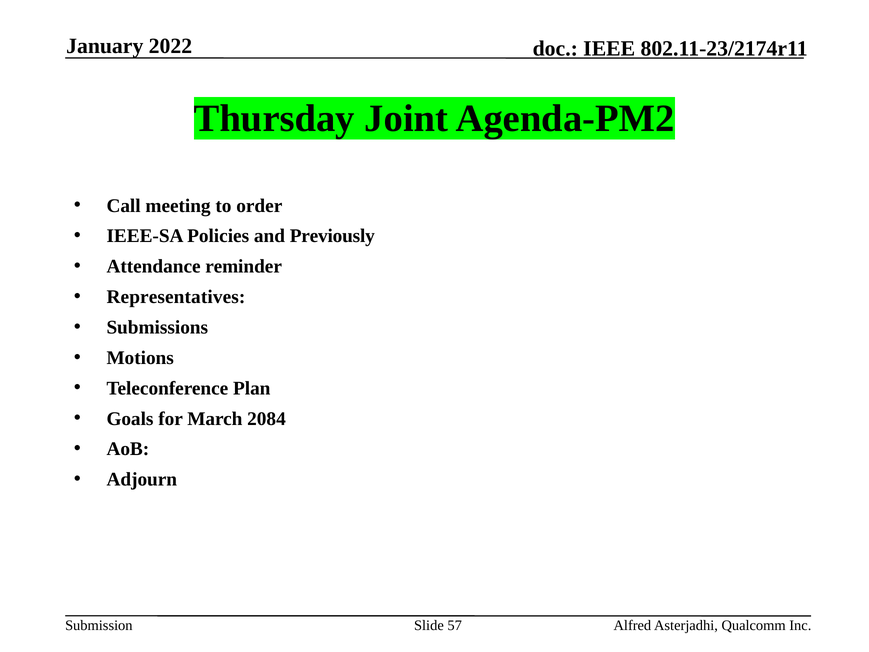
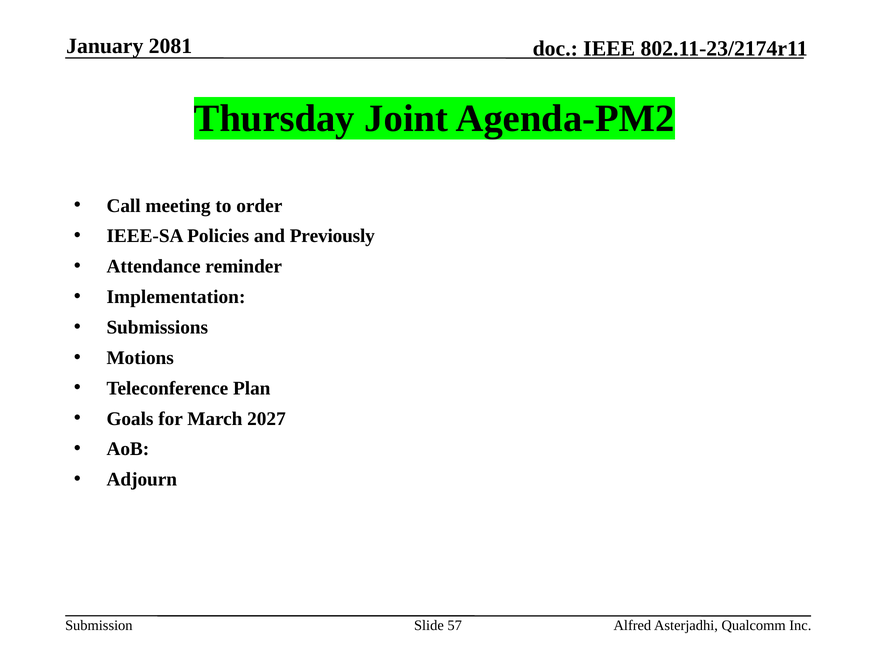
2022: 2022 -> 2081
Representatives: Representatives -> Implementation
2084: 2084 -> 2027
